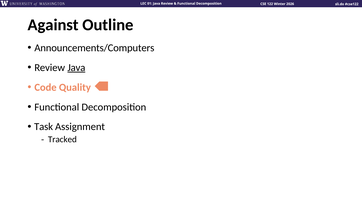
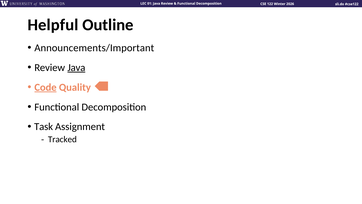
Against: Against -> Helpful
Announcements/Computers: Announcements/Computers -> Announcements/Important
Code underline: none -> present
